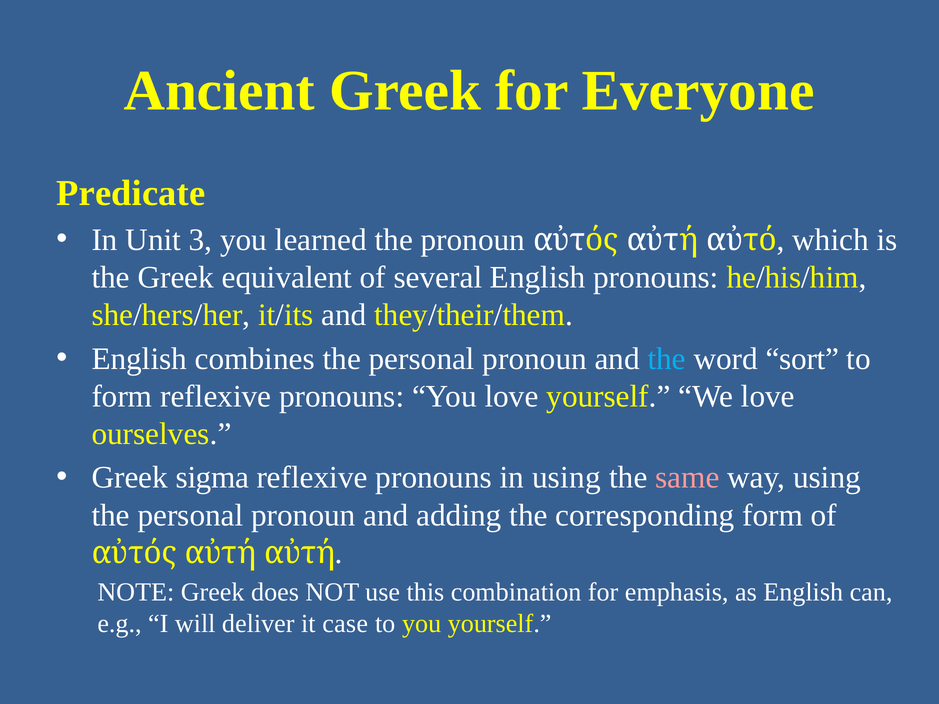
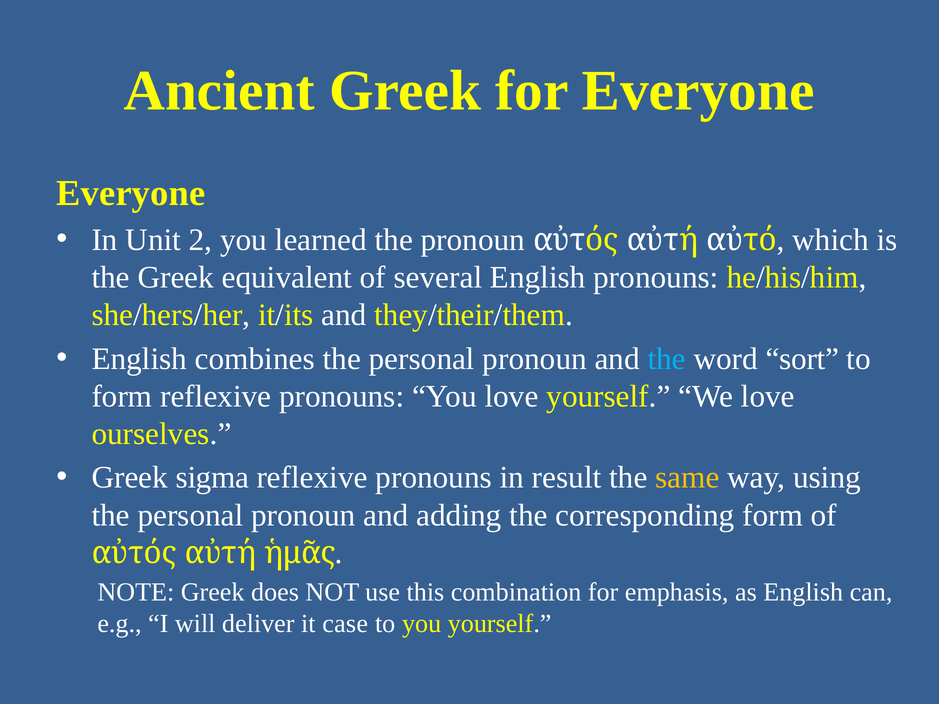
Predicate at (131, 193): Predicate -> Everyone
3: 3 -> 2
in using: using -> result
same colour: pink -> yellow
αὐτή αὐτή: αὐτή -> ἡμᾶς
